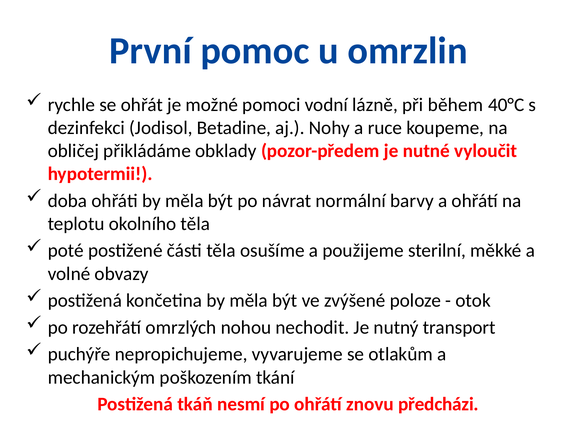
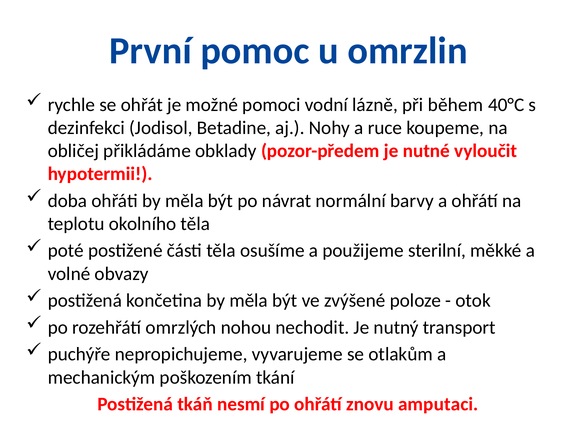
předcházi: předcházi -> amputaci
